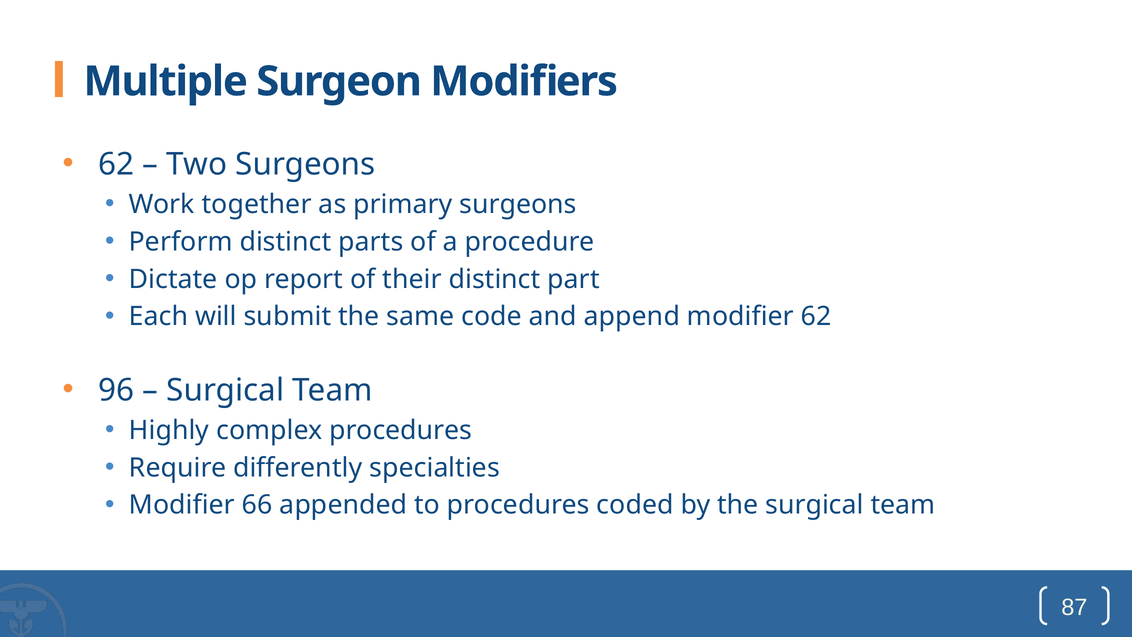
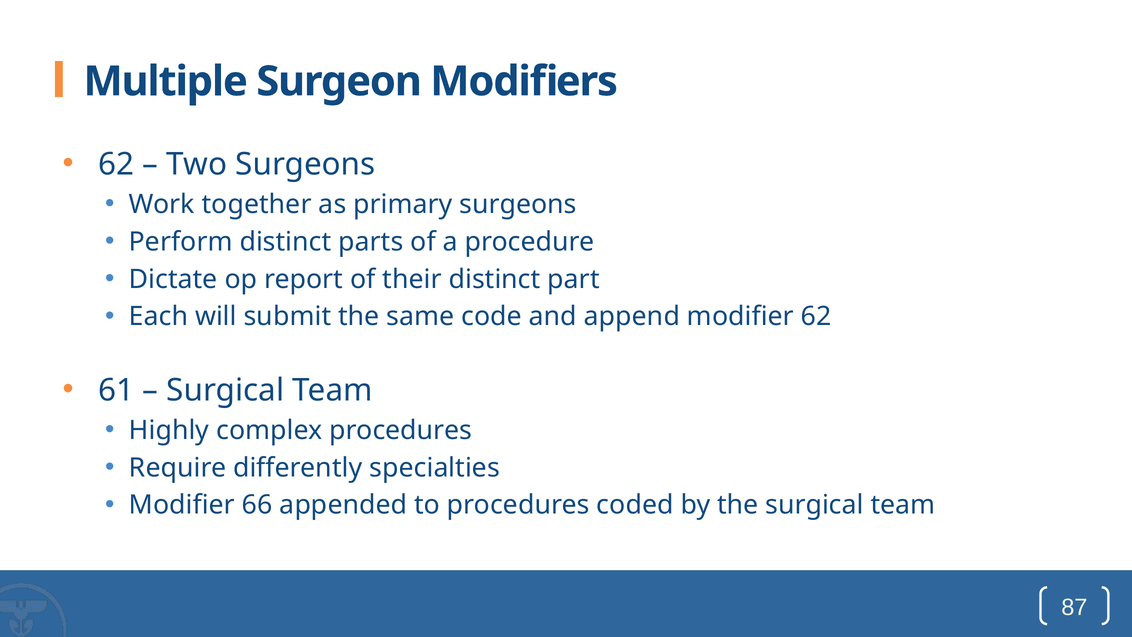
96: 96 -> 61
